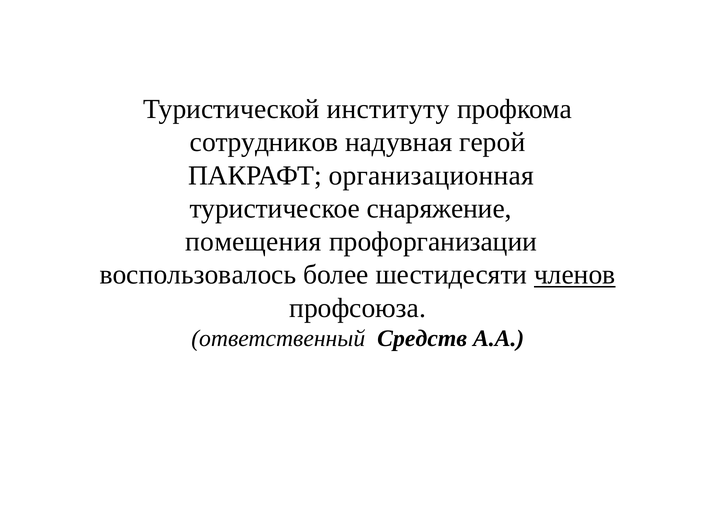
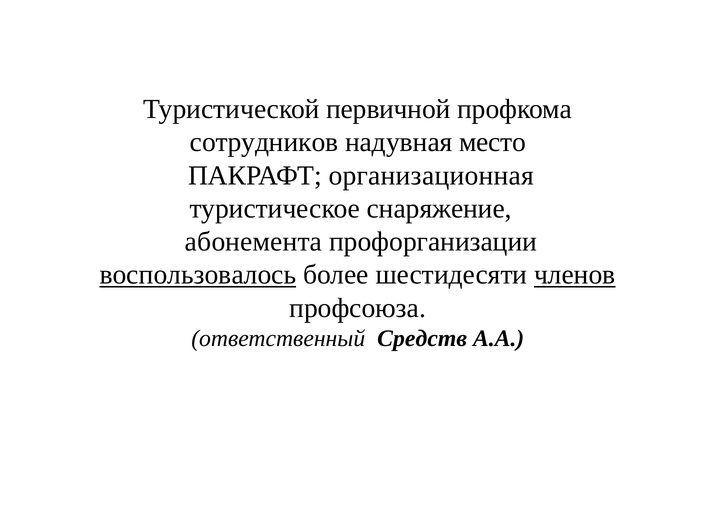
институту: институту -> первичной
герой: герой -> место
помещения: помещения -> абонемента
воспользовалось underline: none -> present
